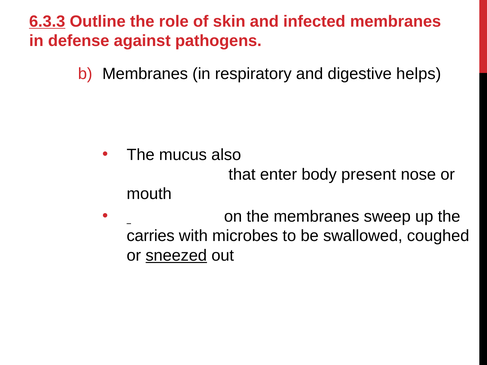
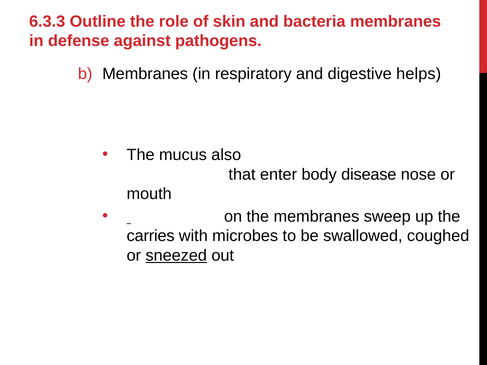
6.3.3 underline: present -> none
infected: infected -> bacteria
present: present -> disease
